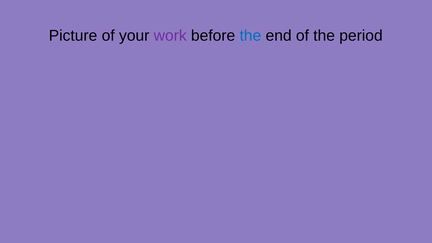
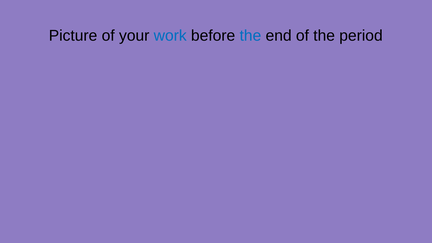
work colour: purple -> blue
